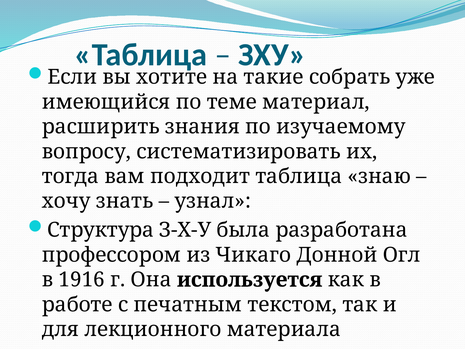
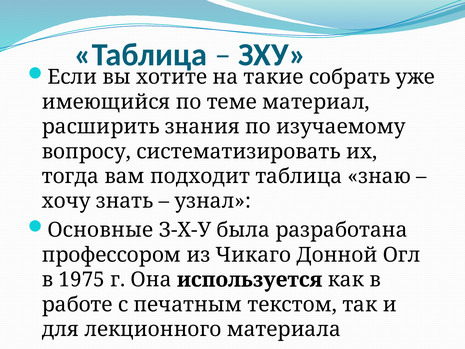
Структура: Структура -> Основные
1916: 1916 -> 1975
